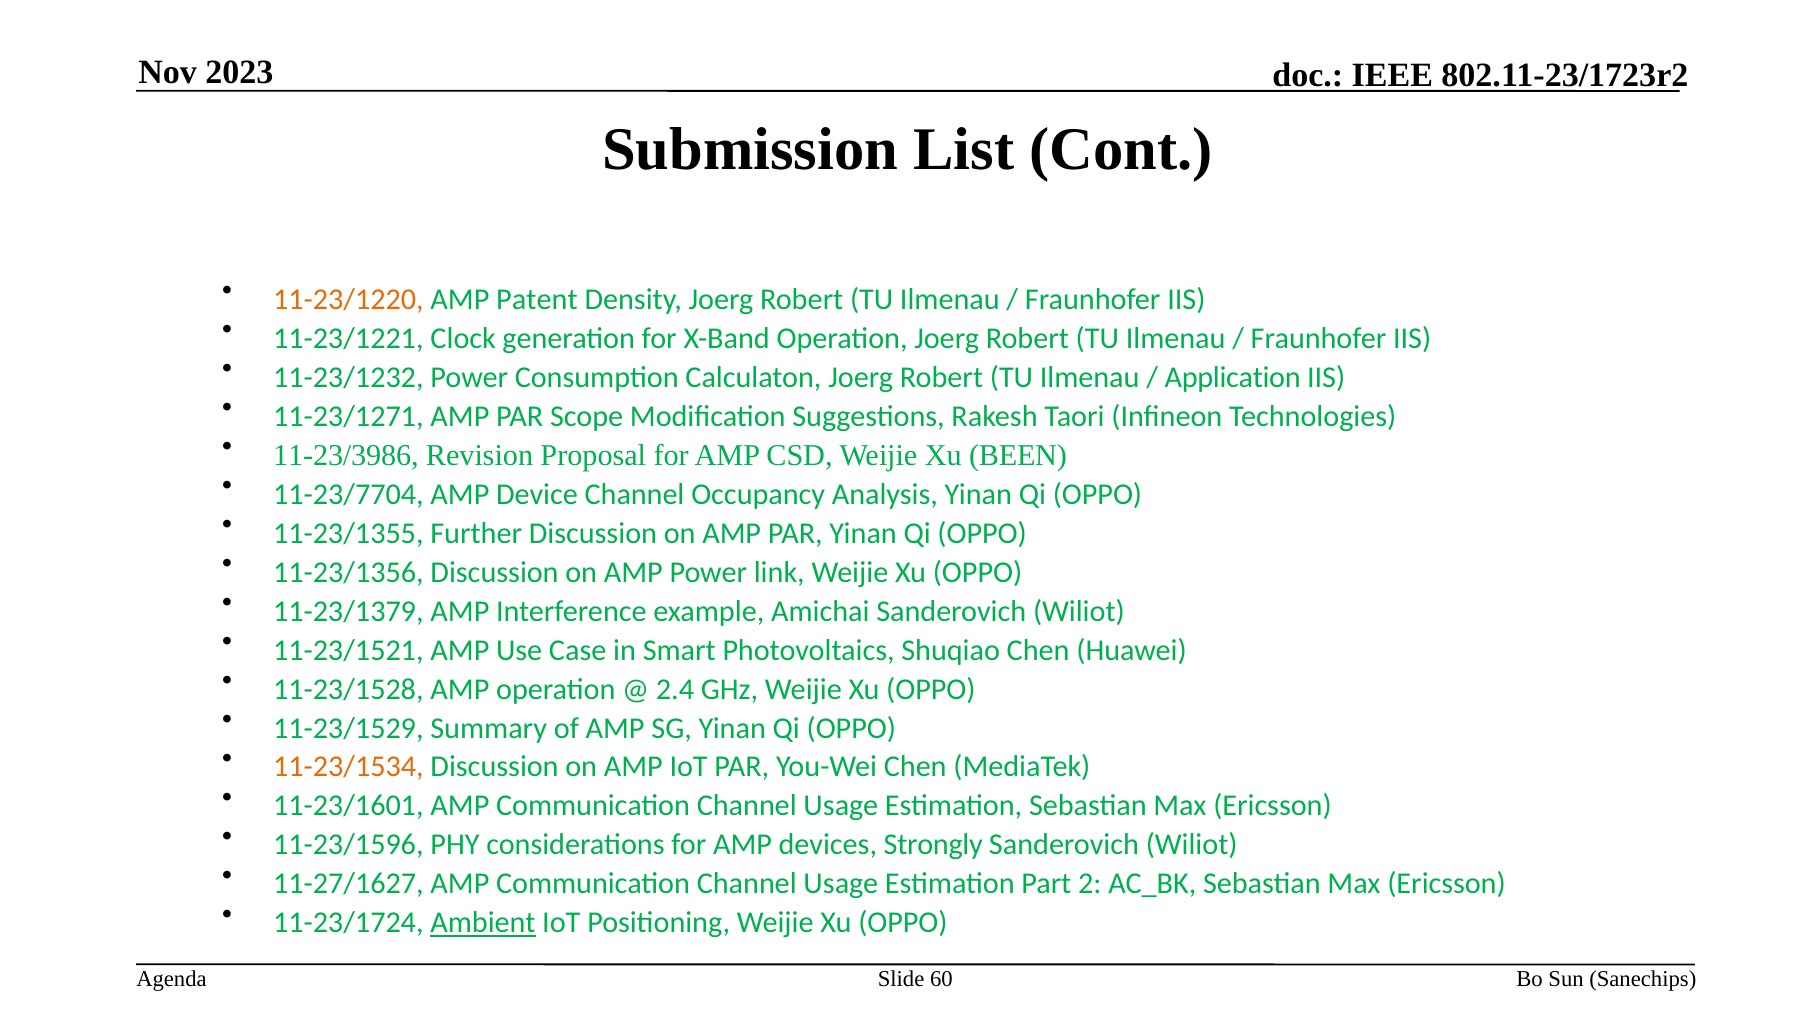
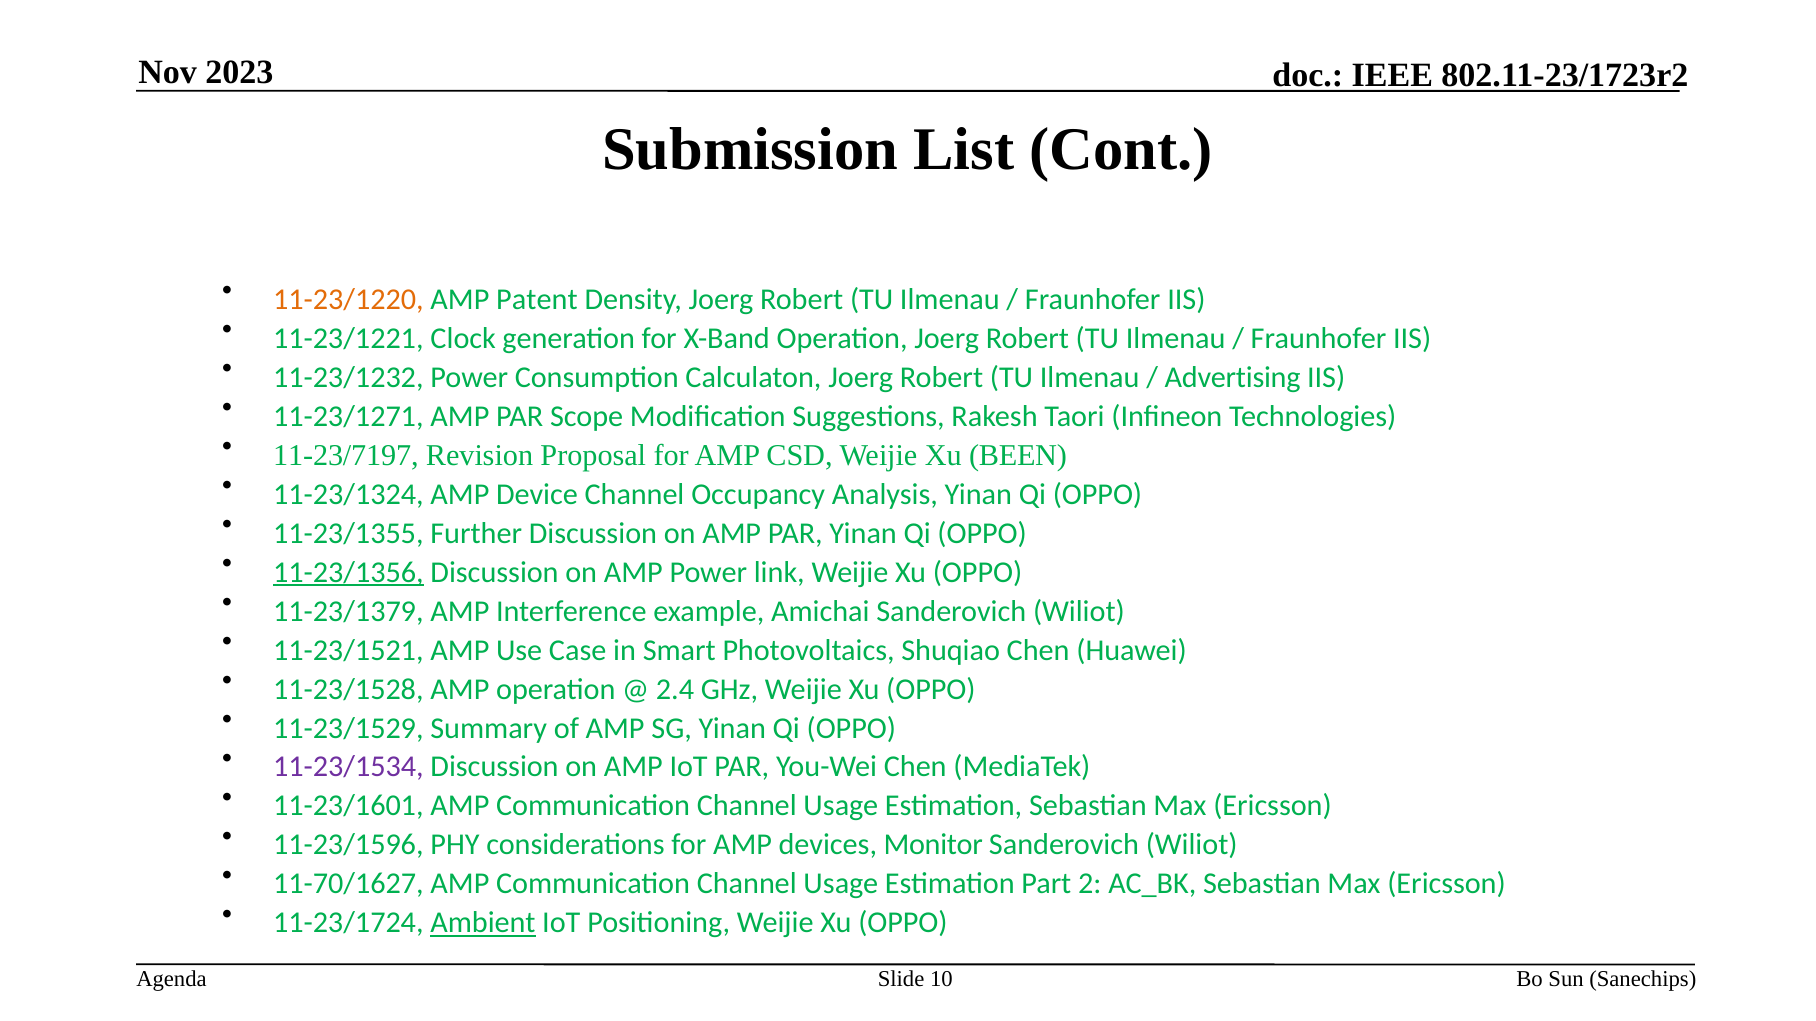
Application: Application -> Advertising
11-23/3986: 11-23/3986 -> 11-23/7197
11-23/7704: 11-23/7704 -> 11-23/1324
11-23/1356 underline: none -> present
11-23/1534 colour: orange -> purple
Strongly: Strongly -> Monitor
11-27/1627: 11-27/1627 -> 11-70/1627
60: 60 -> 10
